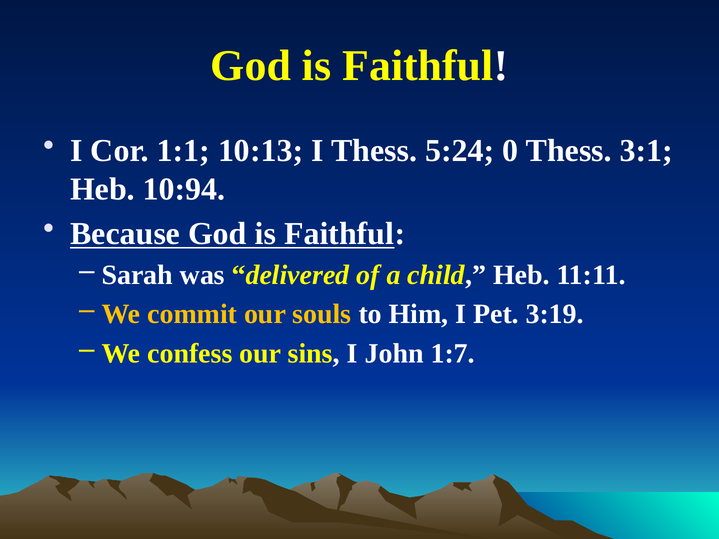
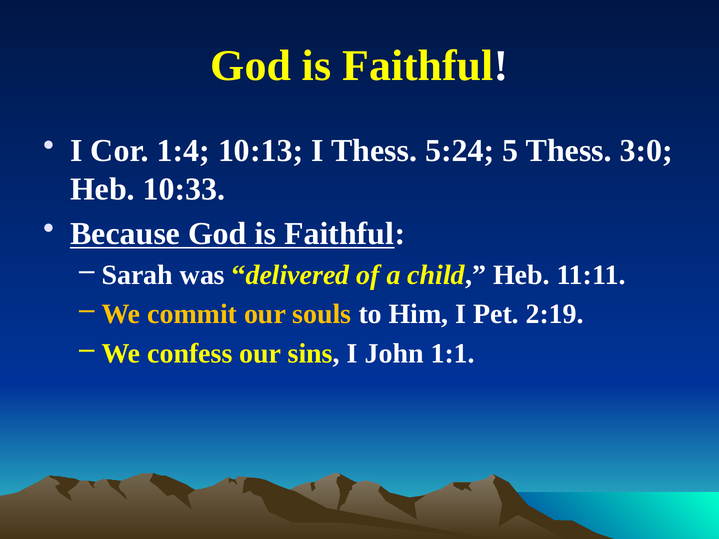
1:1: 1:1 -> 1:4
0: 0 -> 5
3:1: 3:1 -> 3:0
10:94: 10:94 -> 10:33
3:19: 3:19 -> 2:19
1:7: 1:7 -> 1:1
